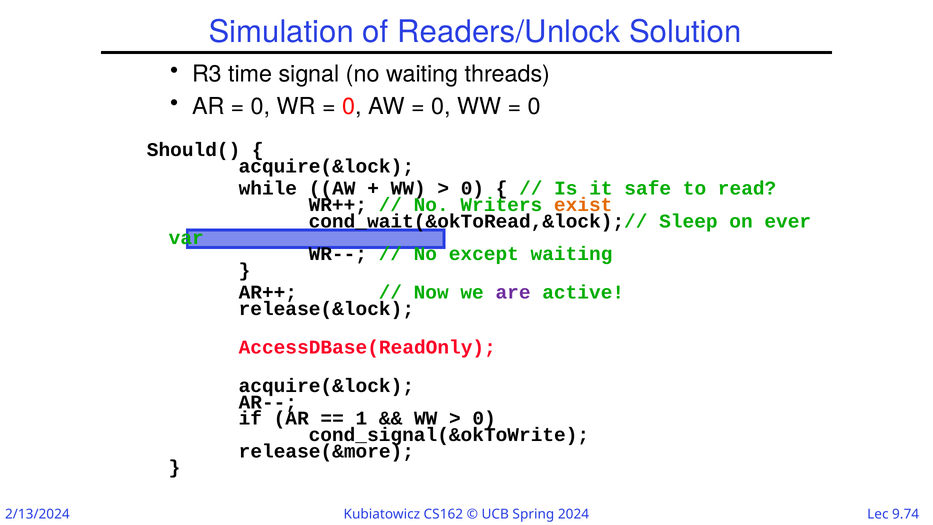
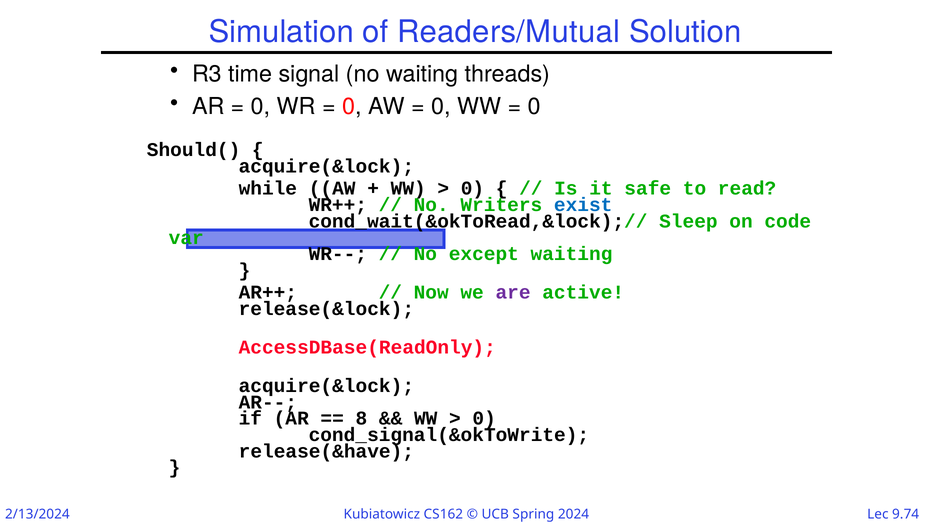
Readers/Unlock: Readers/Unlock -> Readers/Mutual
exist colour: orange -> blue
ever: ever -> code
1: 1 -> 8
release(&more: release(&more -> release(&have
